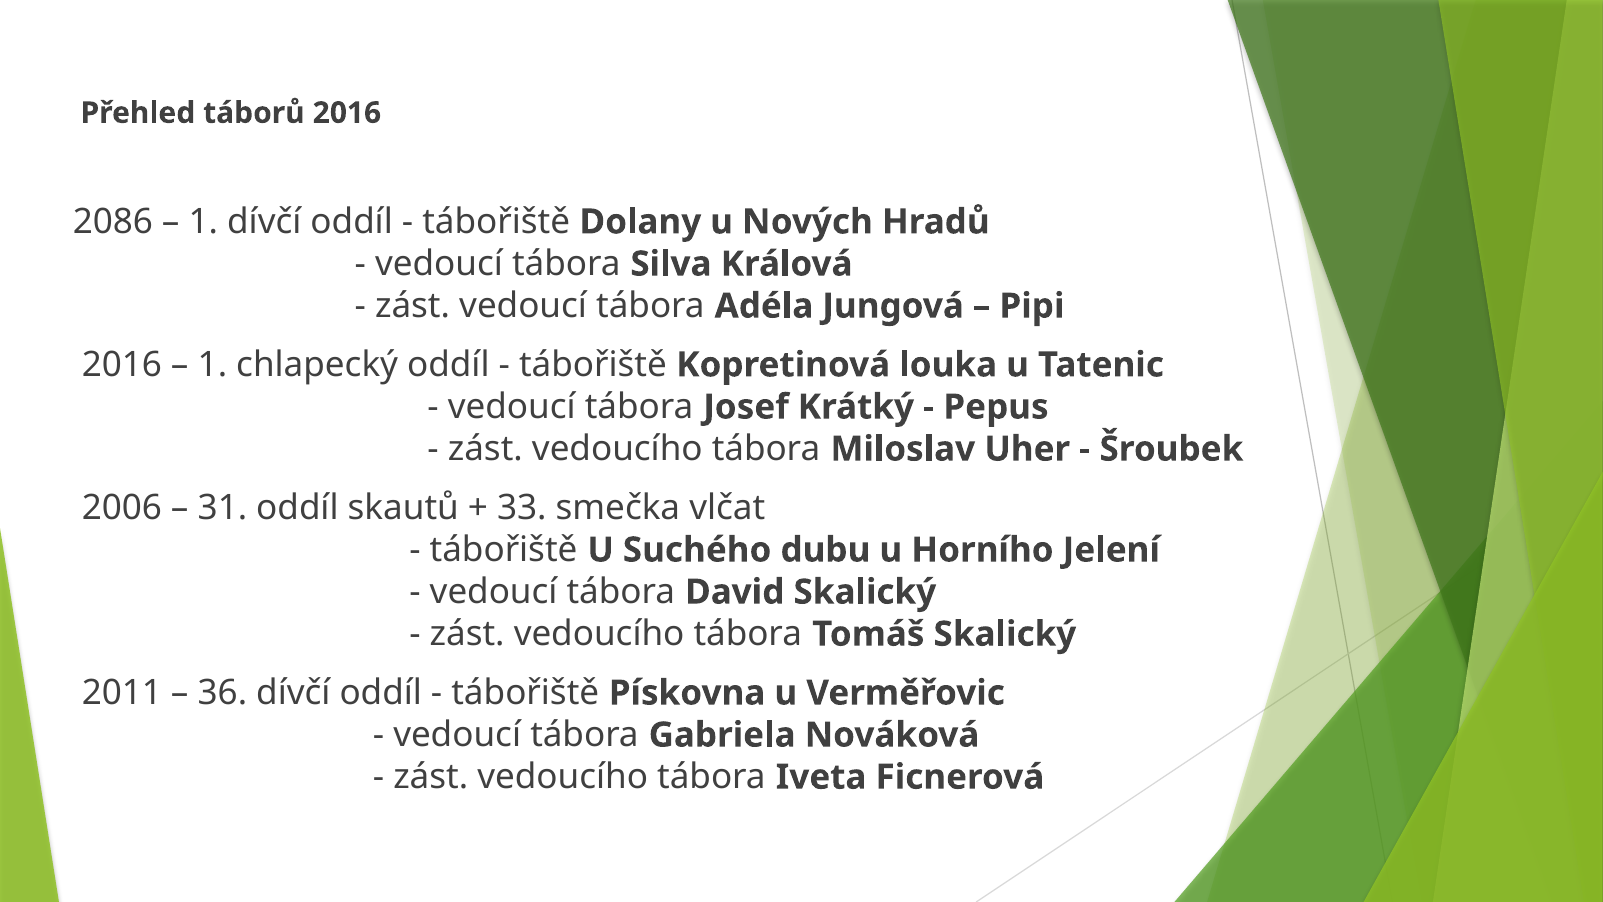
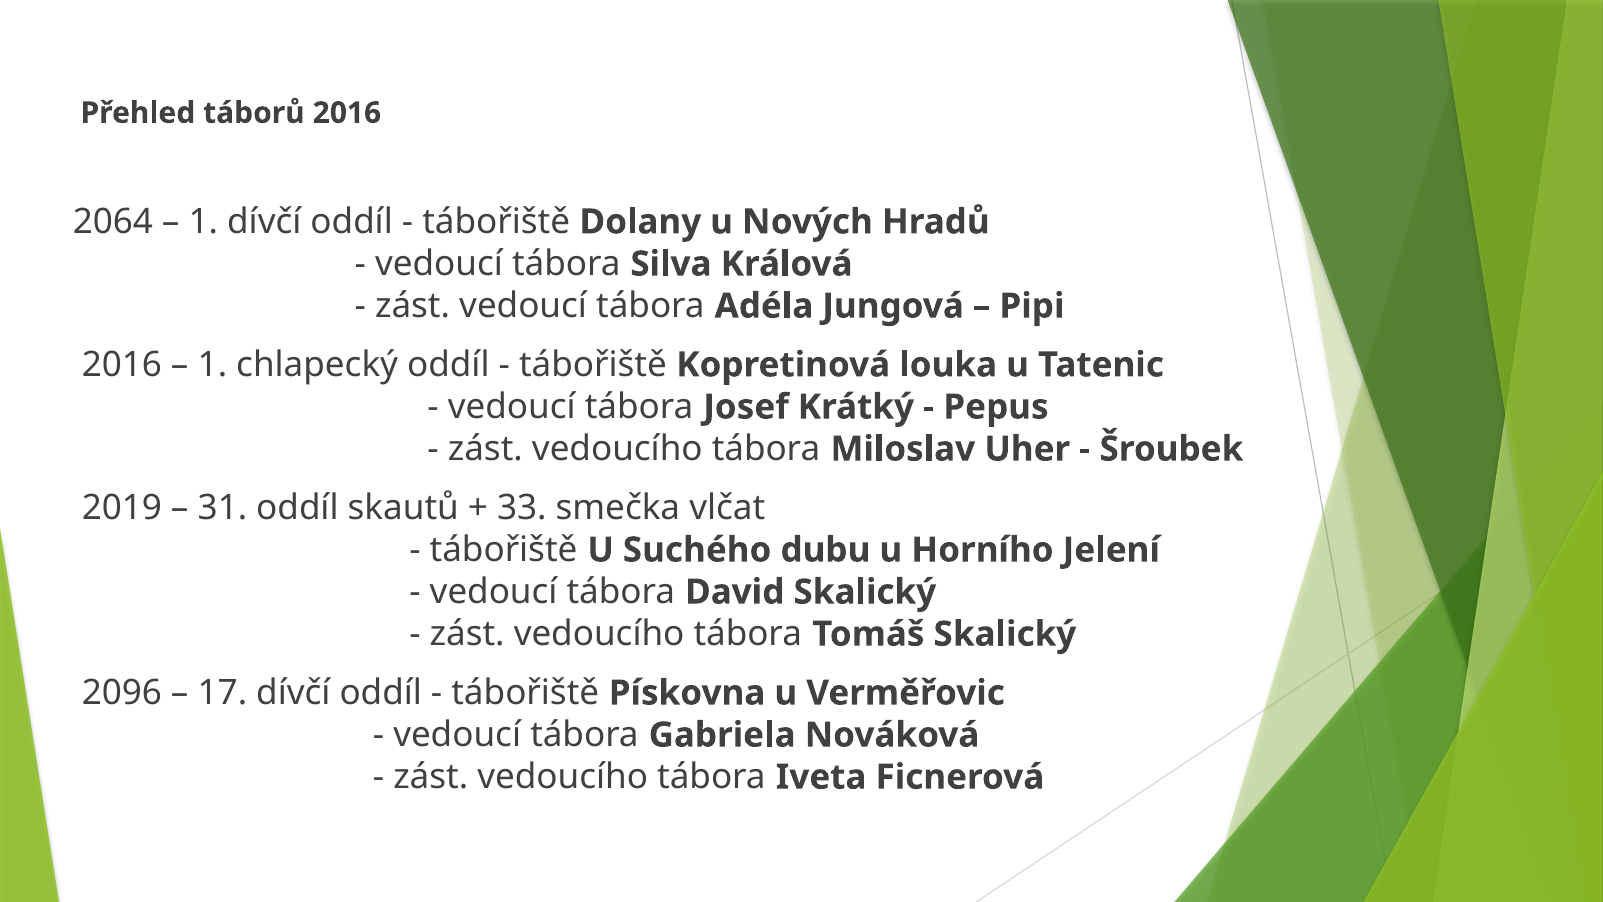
2086: 2086 -> 2064
2006: 2006 -> 2019
2011: 2011 -> 2096
36: 36 -> 17
